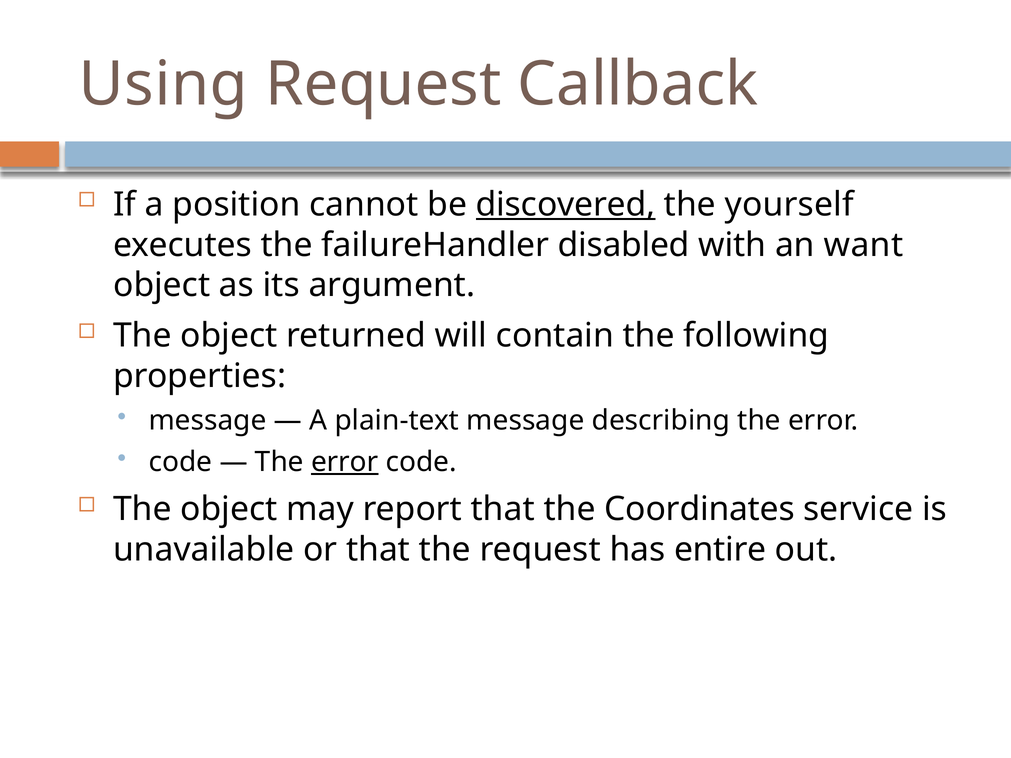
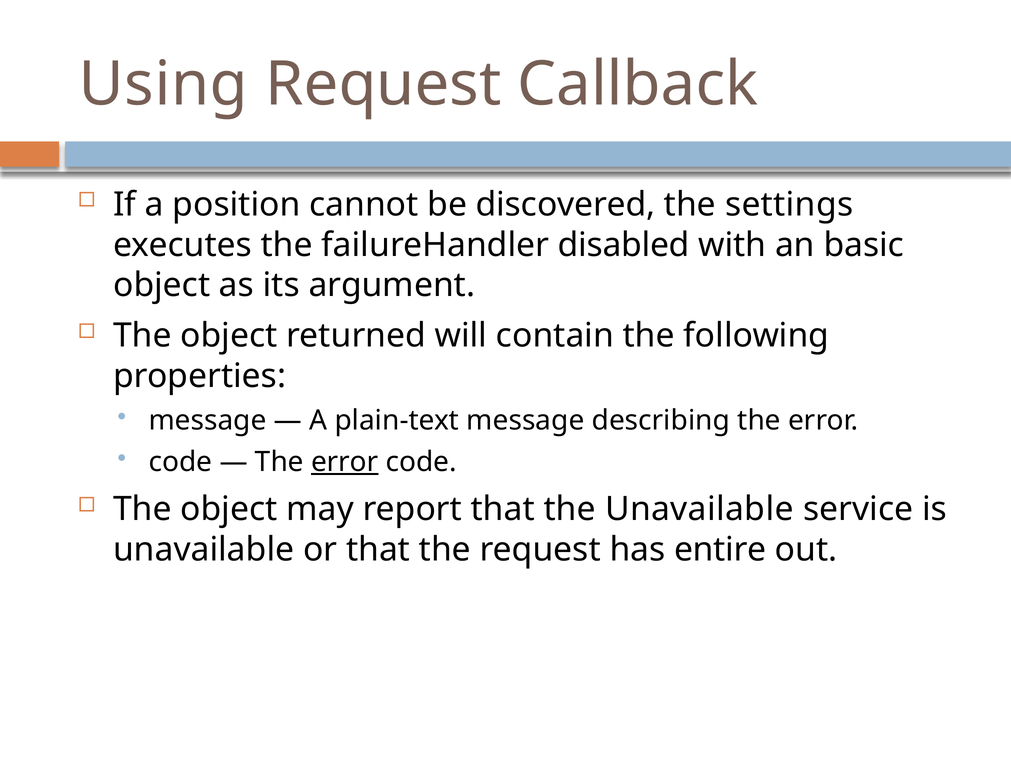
discovered underline: present -> none
yourself: yourself -> settings
want: want -> basic
the Coordinates: Coordinates -> Unavailable
